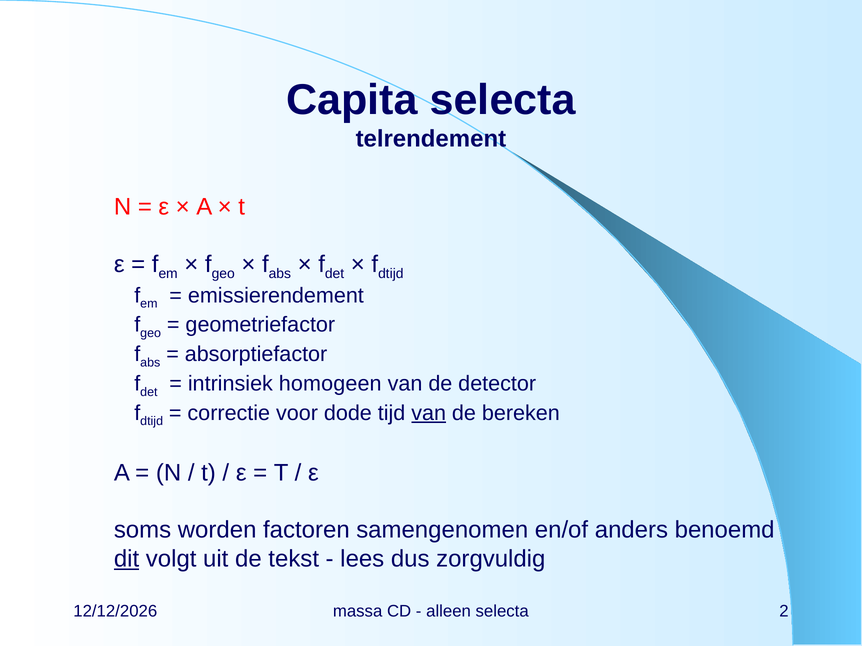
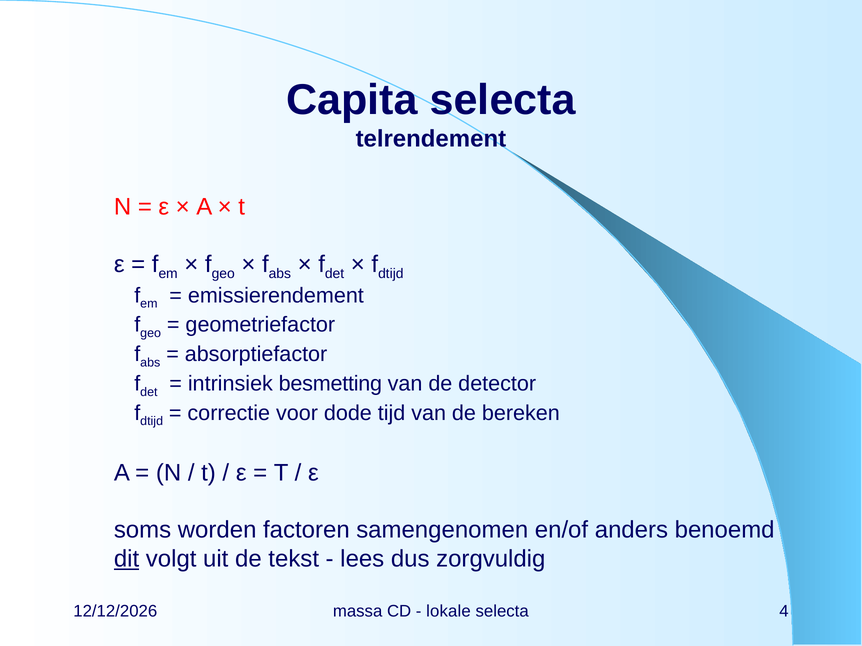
homogeen: homogeen -> besmetting
van at (429, 413) underline: present -> none
alleen: alleen -> lokale
2: 2 -> 4
